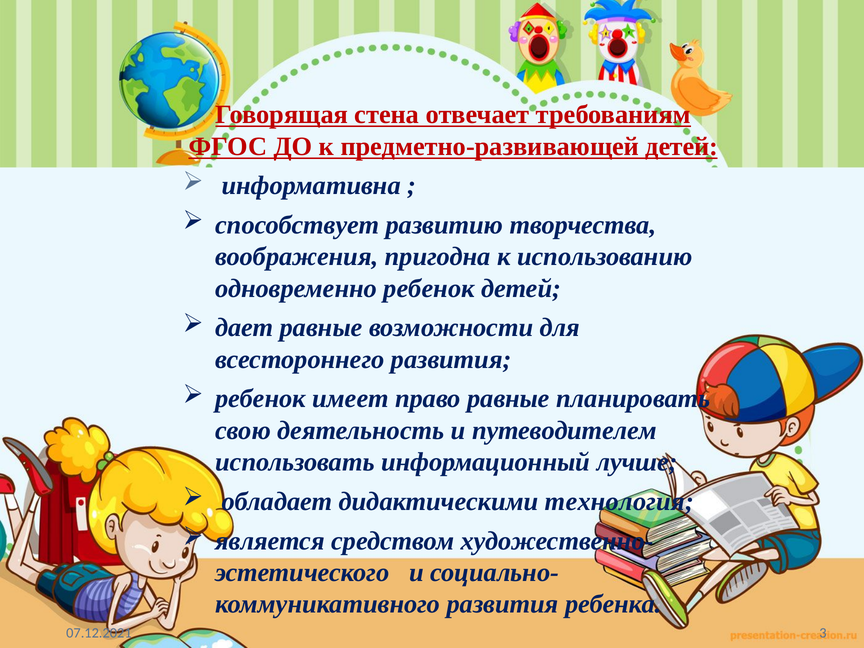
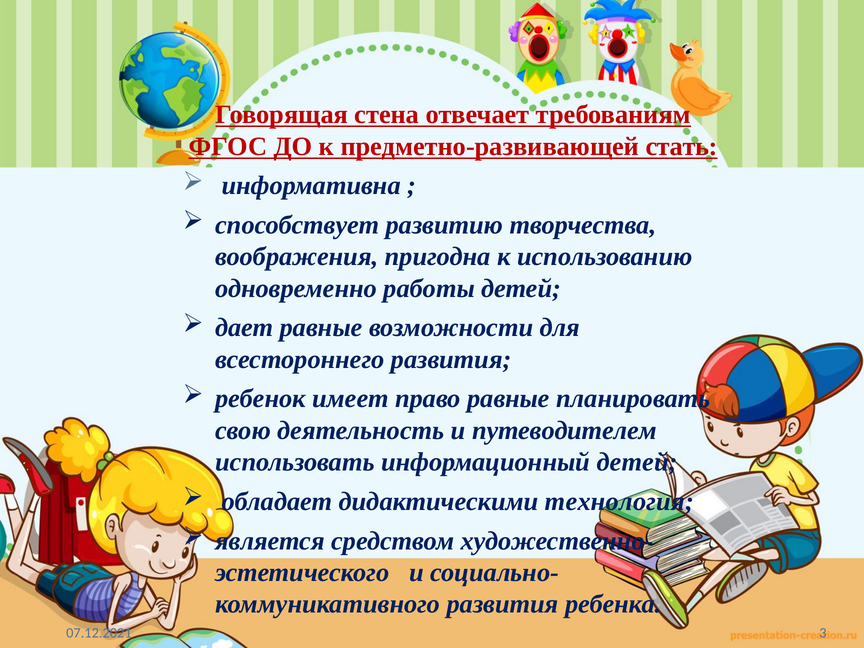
предметно-развивающей детей: детей -> стать
одновременно ребенок: ребенок -> работы
информационный лучше: лучше -> детей
